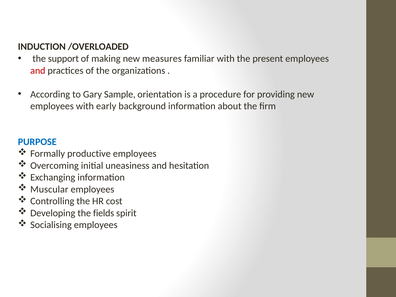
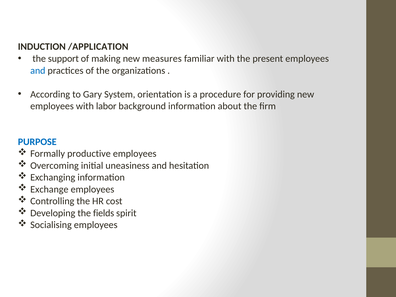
/OVERLOADED: /OVERLOADED -> /APPLICATION
and at (38, 70) colour: red -> blue
Sample: Sample -> System
early: early -> labor
Muscular: Muscular -> Exchange
